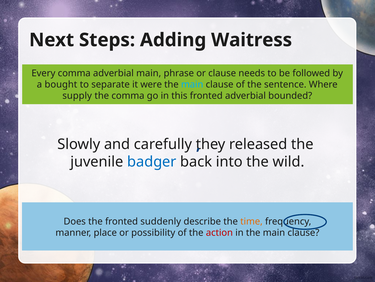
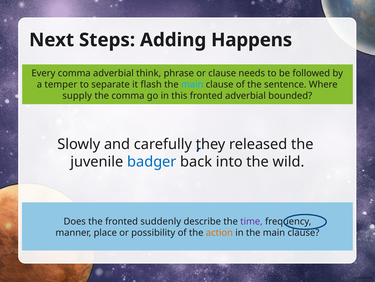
Waitress: Waitress -> Happens
adverbial main: main -> think
bought: bought -> temper
were: were -> flash
time colour: orange -> purple
action colour: red -> orange
